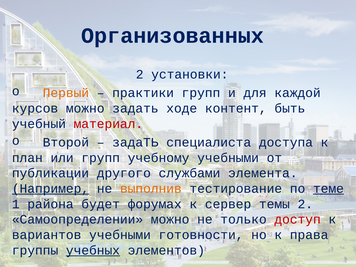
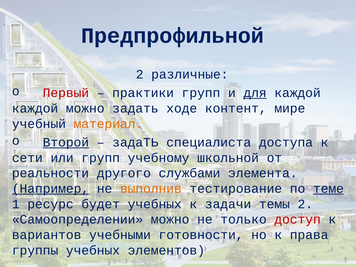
Организованных: Организованных -> Предпрофильной
установки: установки -> различные
Первый colour: orange -> red
для underline: none -> present
курсов at (35, 108): курсов -> каждой
быть: быть -> мире
материал colour: red -> orange
Второй underline: none -> present
план: план -> сети
учебному учебными: учебными -> школьной
публикации: публикации -> реальности
района: района -> ресурс
будет форумах: форумах -> учебных
сервер: сервер -> задачи
учебных at (93, 250) underline: present -> none
